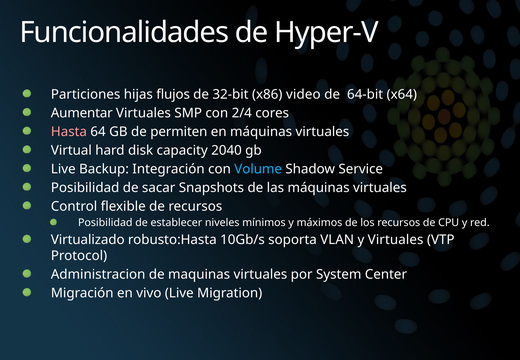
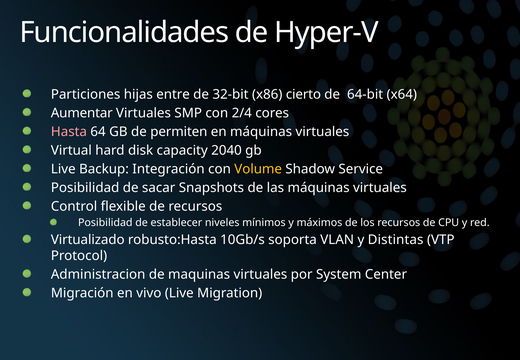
flujos: flujos -> entre
video: video -> cierto
Volume colour: light blue -> yellow
y Virtuales: Virtuales -> Distintas
